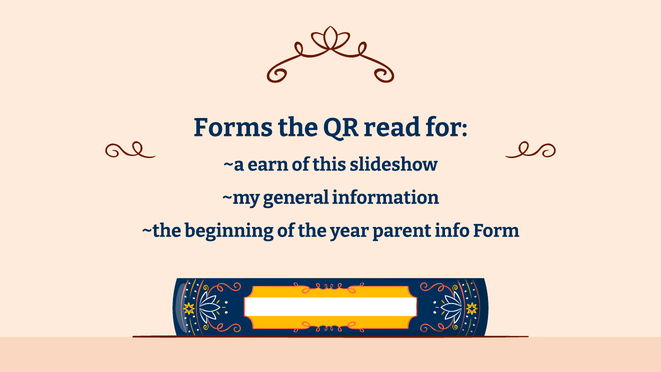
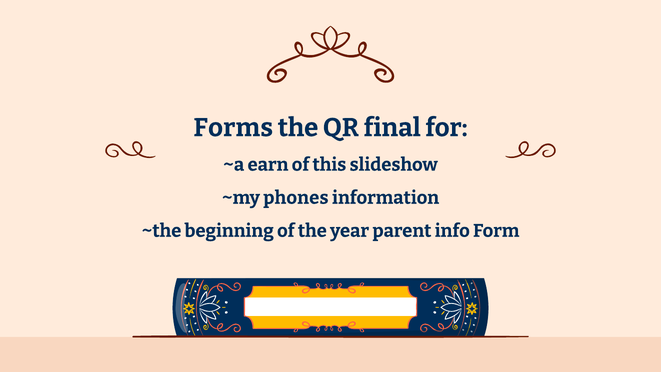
read: read -> final
general: general -> phones
